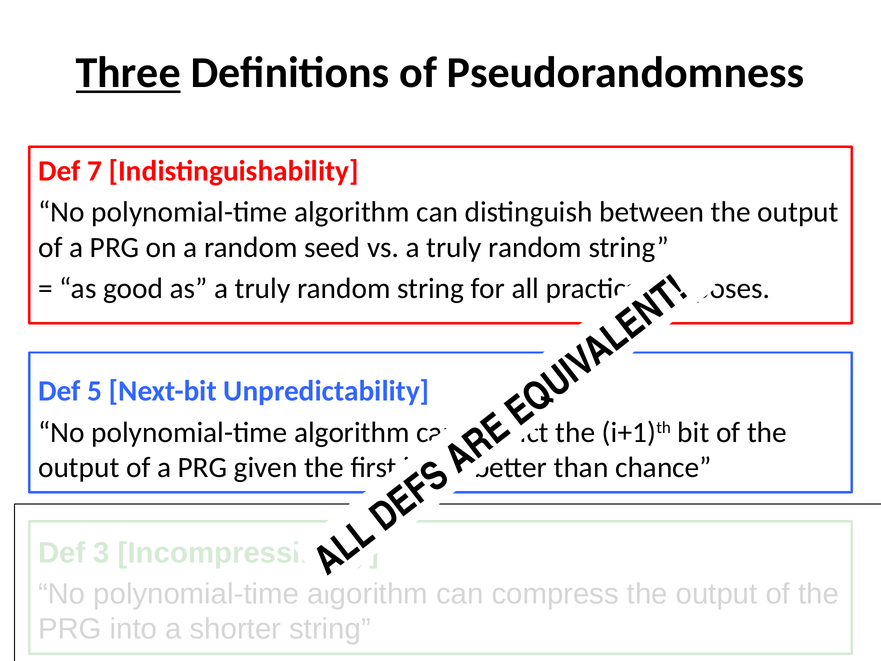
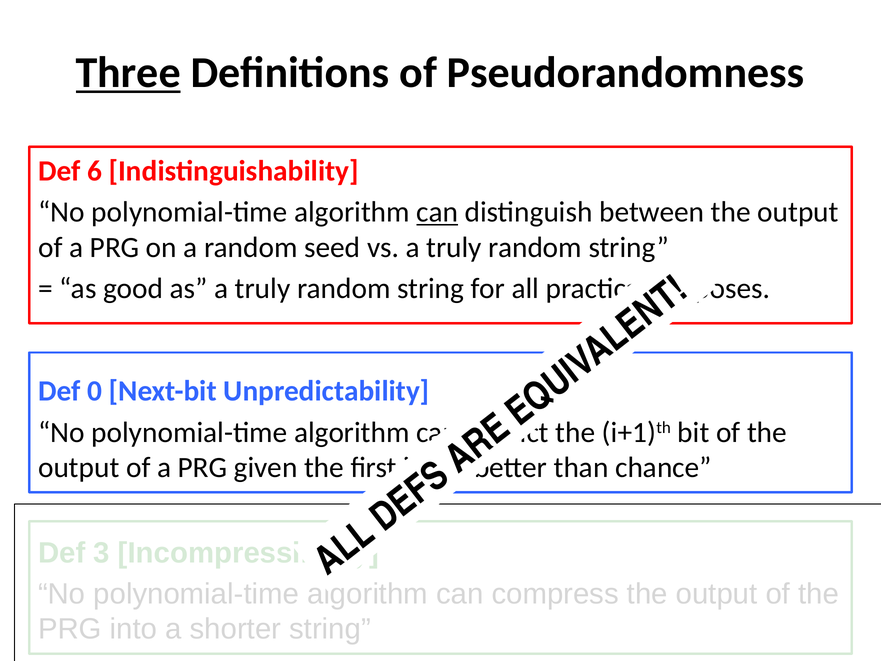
7: 7 -> 6
can at (437, 212) underline: none -> present
5: 5 -> 0
